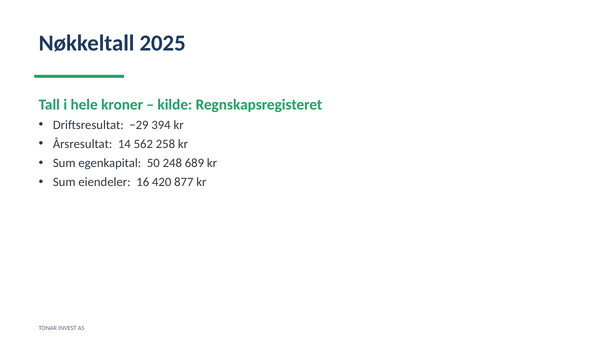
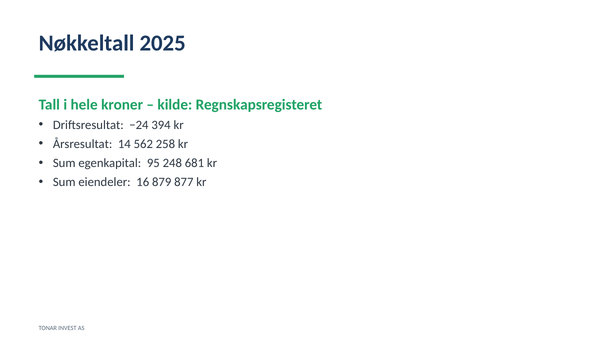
−29: −29 -> −24
50: 50 -> 95
689: 689 -> 681
420: 420 -> 879
